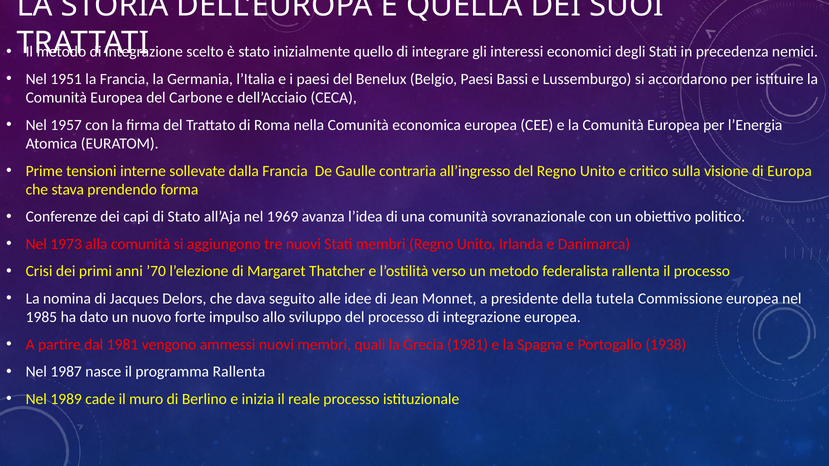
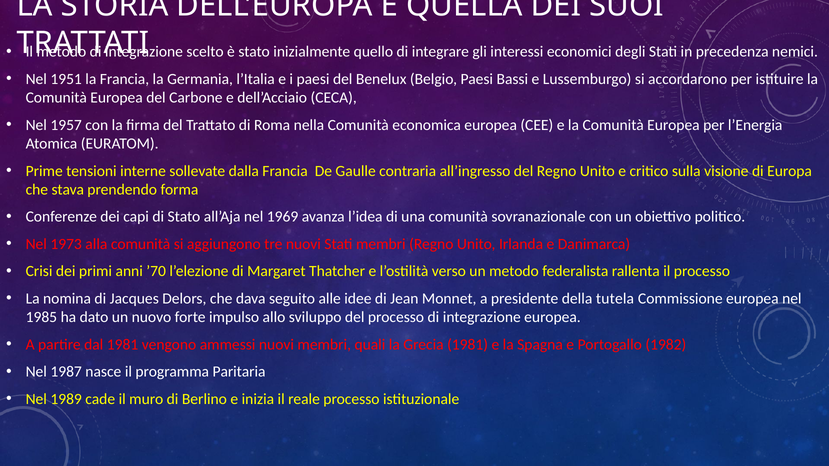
1938: 1938 -> 1982
programma Rallenta: Rallenta -> Paritaria
